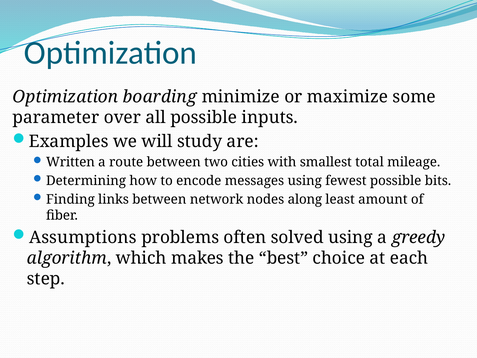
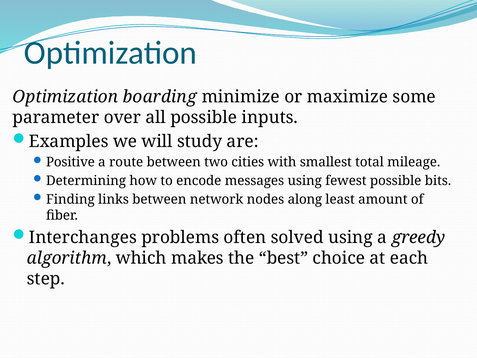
Written: Written -> Positive
Assumptions: Assumptions -> Interchanges
